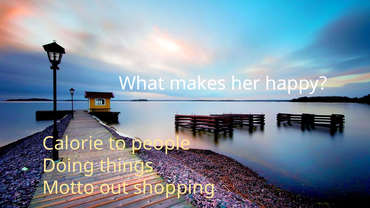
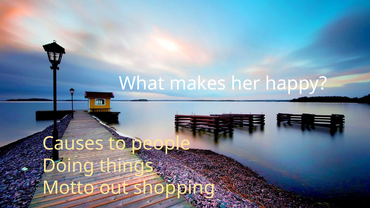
Calorie: Calorie -> Causes
